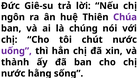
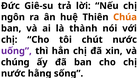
Chúa colour: purple -> orange
chúng: chúng -> thành
thành: thành -> chúng
